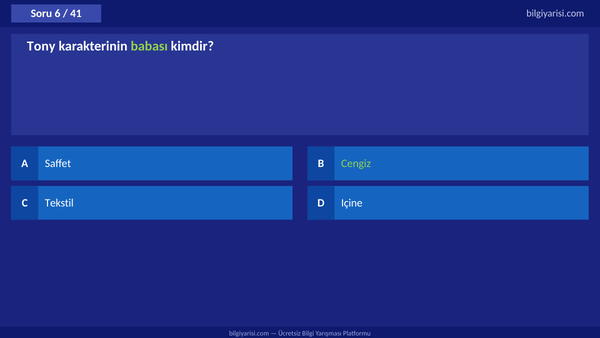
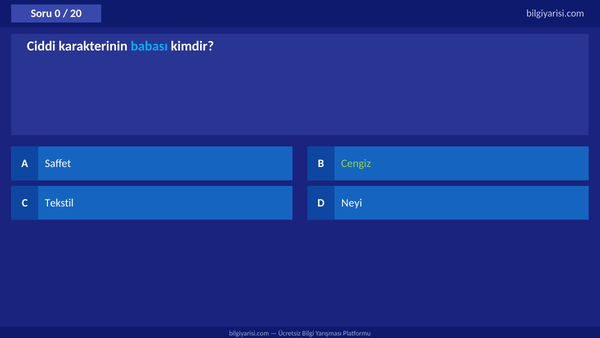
6: 6 -> 0
41: 41 -> 20
Tony: Tony -> Ciddi
babası colour: light green -> light blue
Içine: Içine -> Neyi
